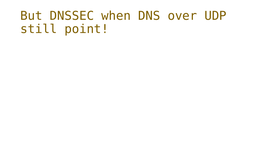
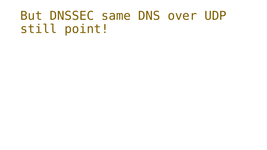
when: when -> same
